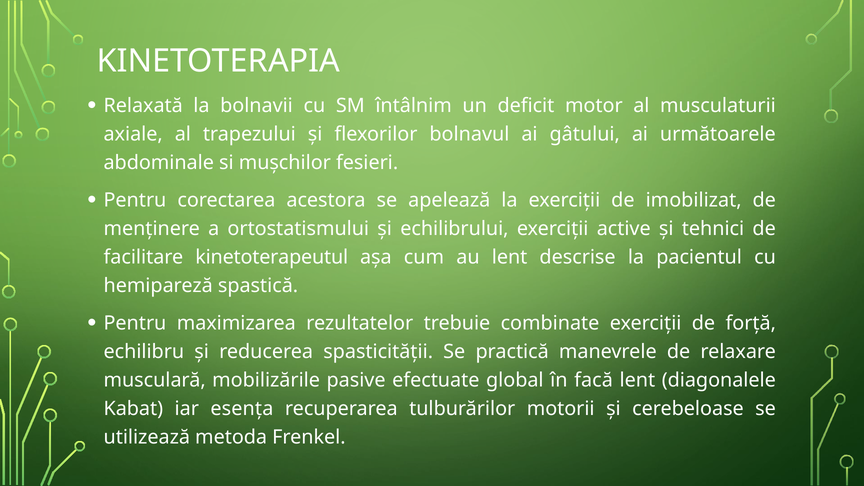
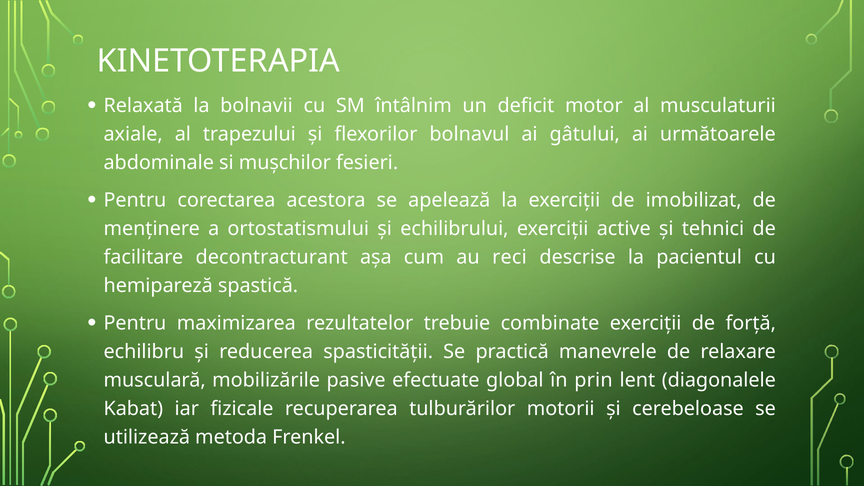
kinetoterapeutul: kinetoterapeutul -> decontracturant
au lent: lent -> reci
facă: facă -> prin
esența: esența -> fizicale
